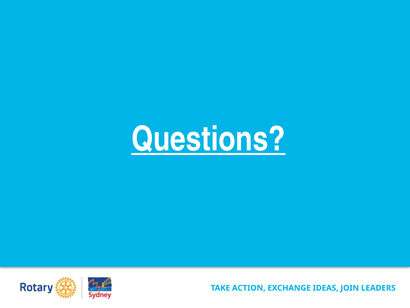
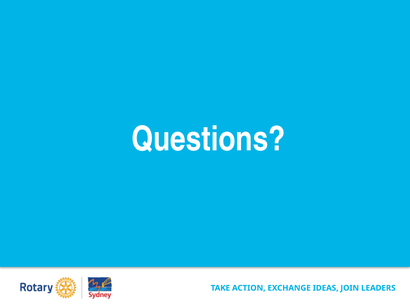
Questions underline: present -> none
